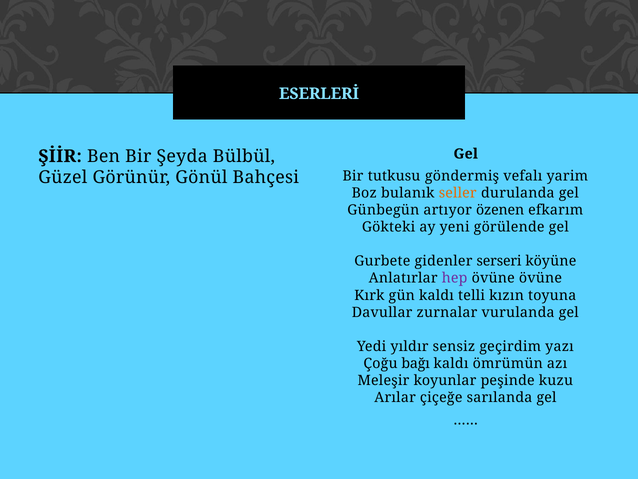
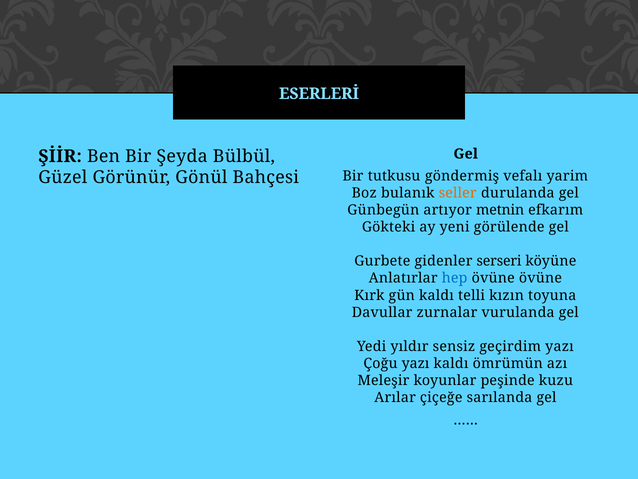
özenen: özenen -> metnin
hep colour: purple -> blue
Çoğu bağı: bağı -> yazı
